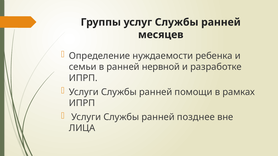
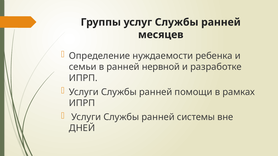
позднее: позднее -> системы
ЛИЦА: ЛИЦА -> ДНЕЙ
